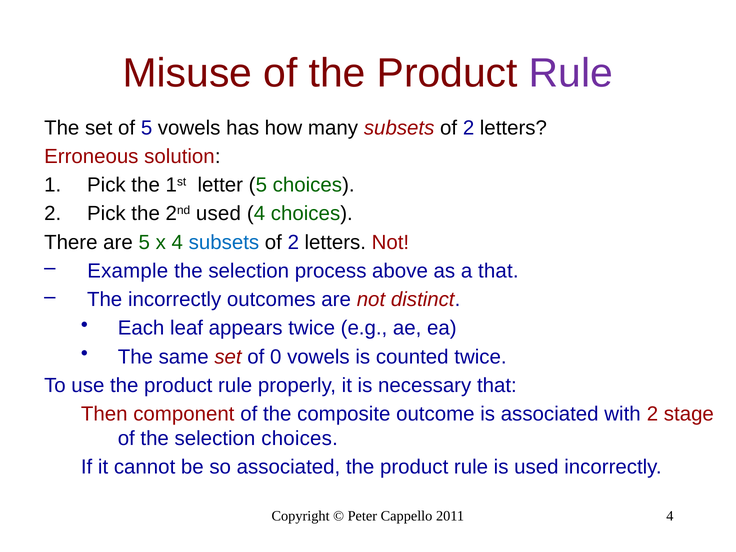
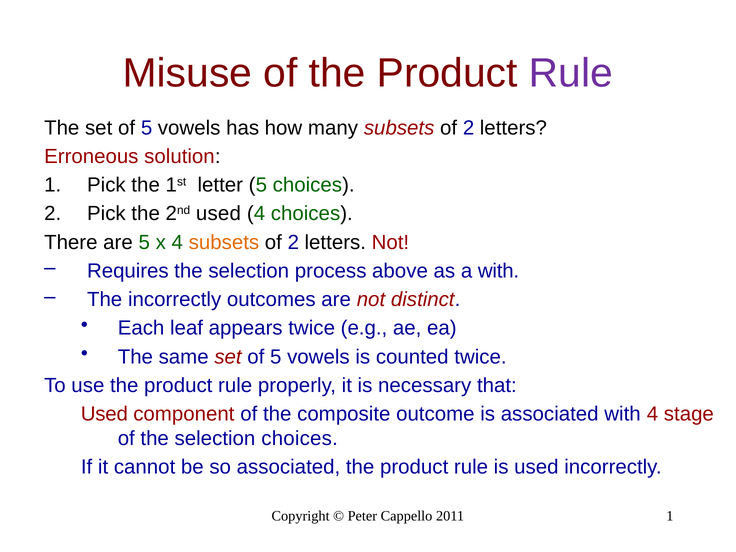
subsets at (224, 242) colour: blue -> orange
Example: Example -> Requires
a that: that -> with
same set of 0: 0 -> 5
Then at (104, 414): Then -> Used
with 2: 2 -> 4
2011 4: 4 -> 1
